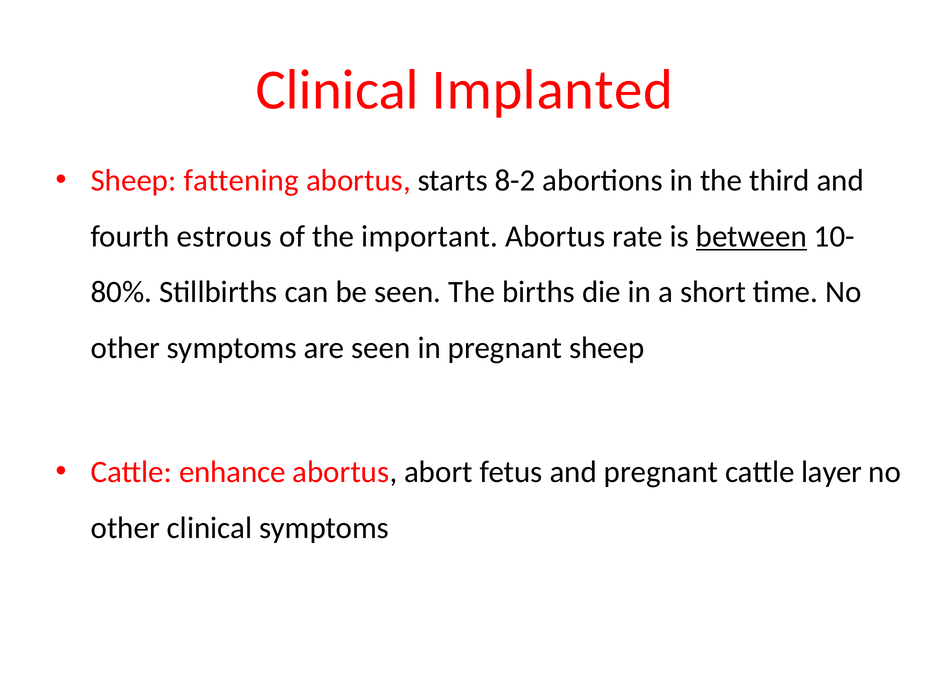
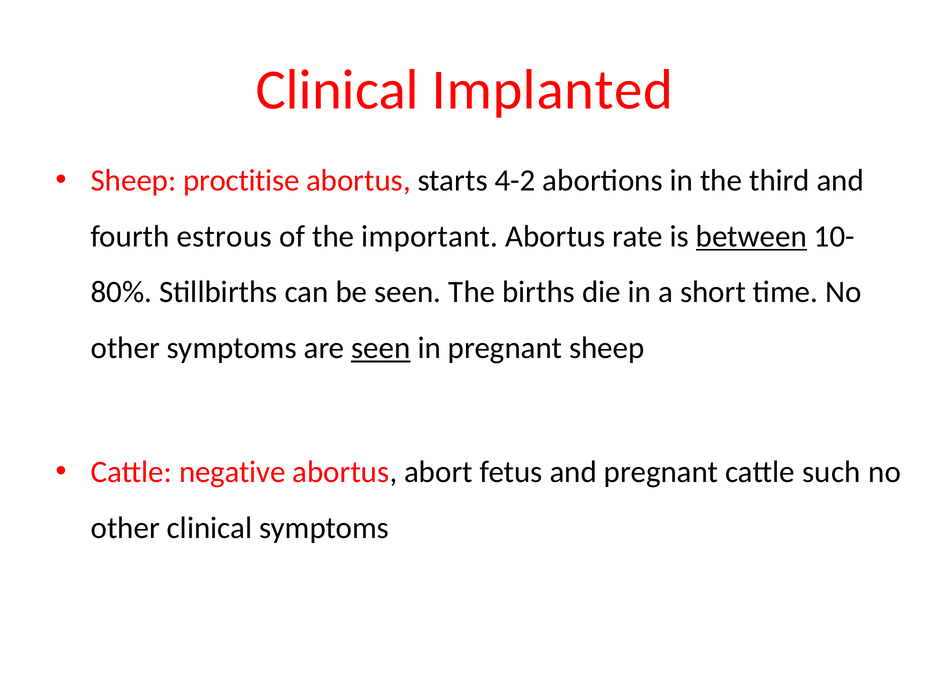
fattening: fattening -> proctitise
8-2: 8-2 -> 4-2
seen at (381, 348) underline: none -> present
enhance: enhance -> negative
layer: layer -> such
